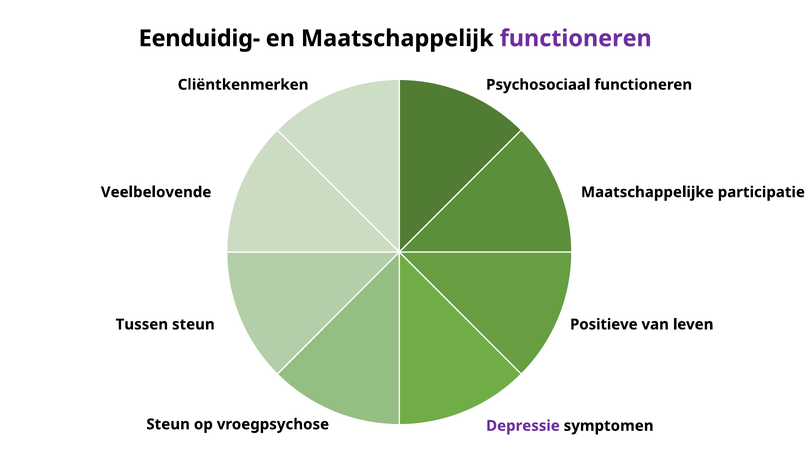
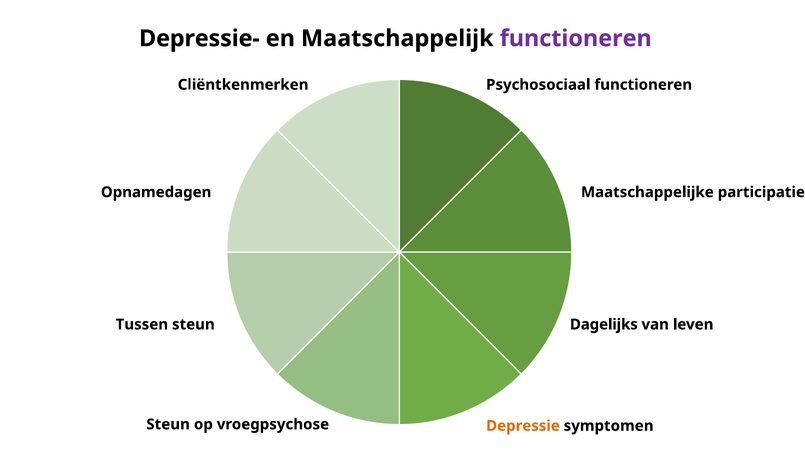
Eenduidig-: Eenduidig- -> Depressie-
Veelbelovende: Veelbelovende -> Opnamedagen
Positieve: Positieve -> Dagelijks
Depressie colour: purple -> orange
